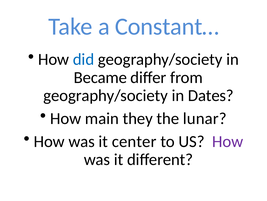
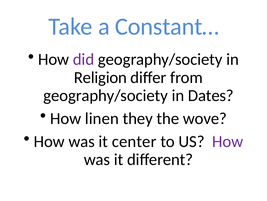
did colour: blue -> purple
Became: Became -> Religion
main: main -> linen
lunar: lunar -> wove
